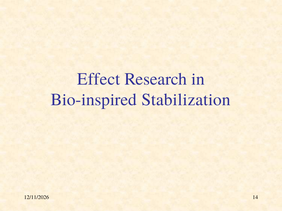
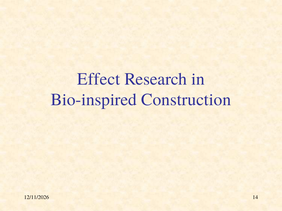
Stabilization: Stabilization -> Construction
